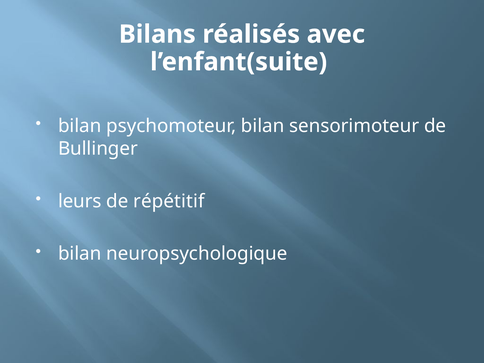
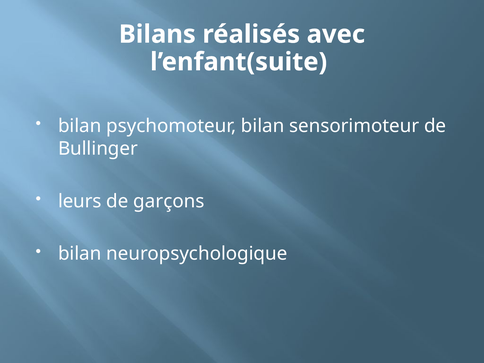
répétitif: répétitif -> garçons
